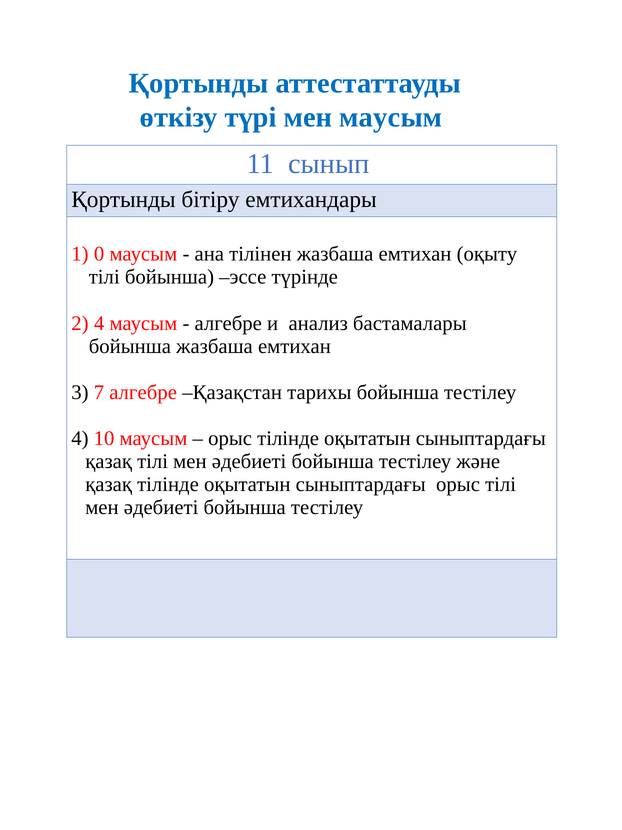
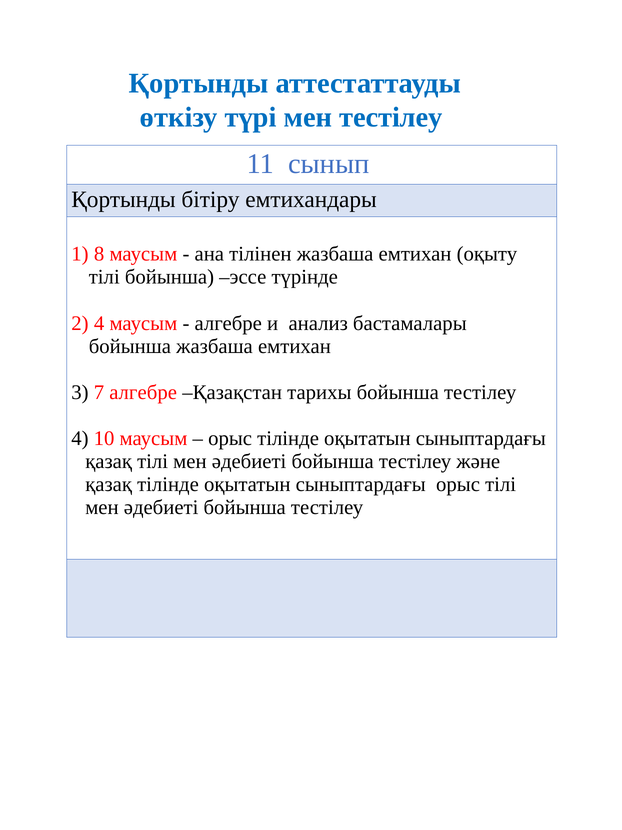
мен маусым: маусым -> тестілеу
0: 0 -> 8
